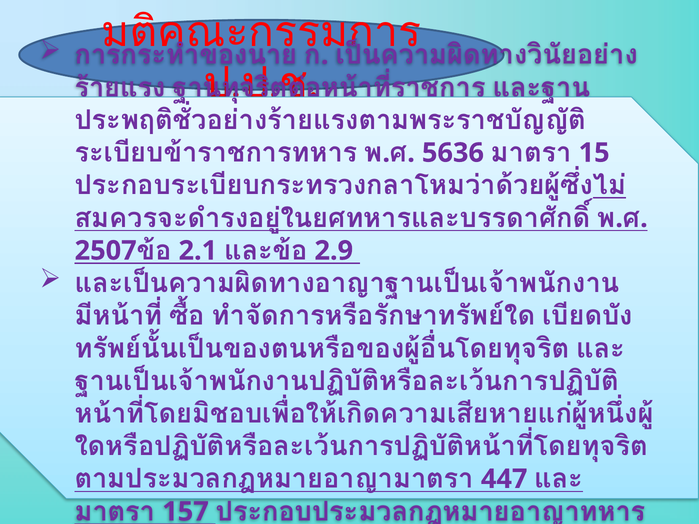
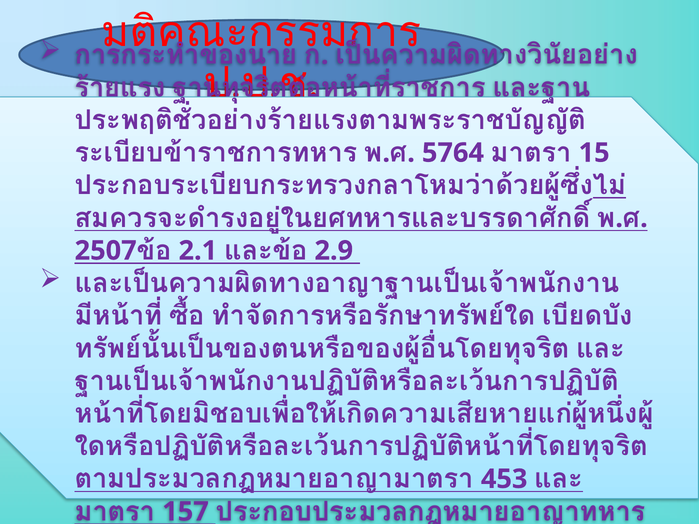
5636: 5636 -> 5764
447: 447 -> 453
